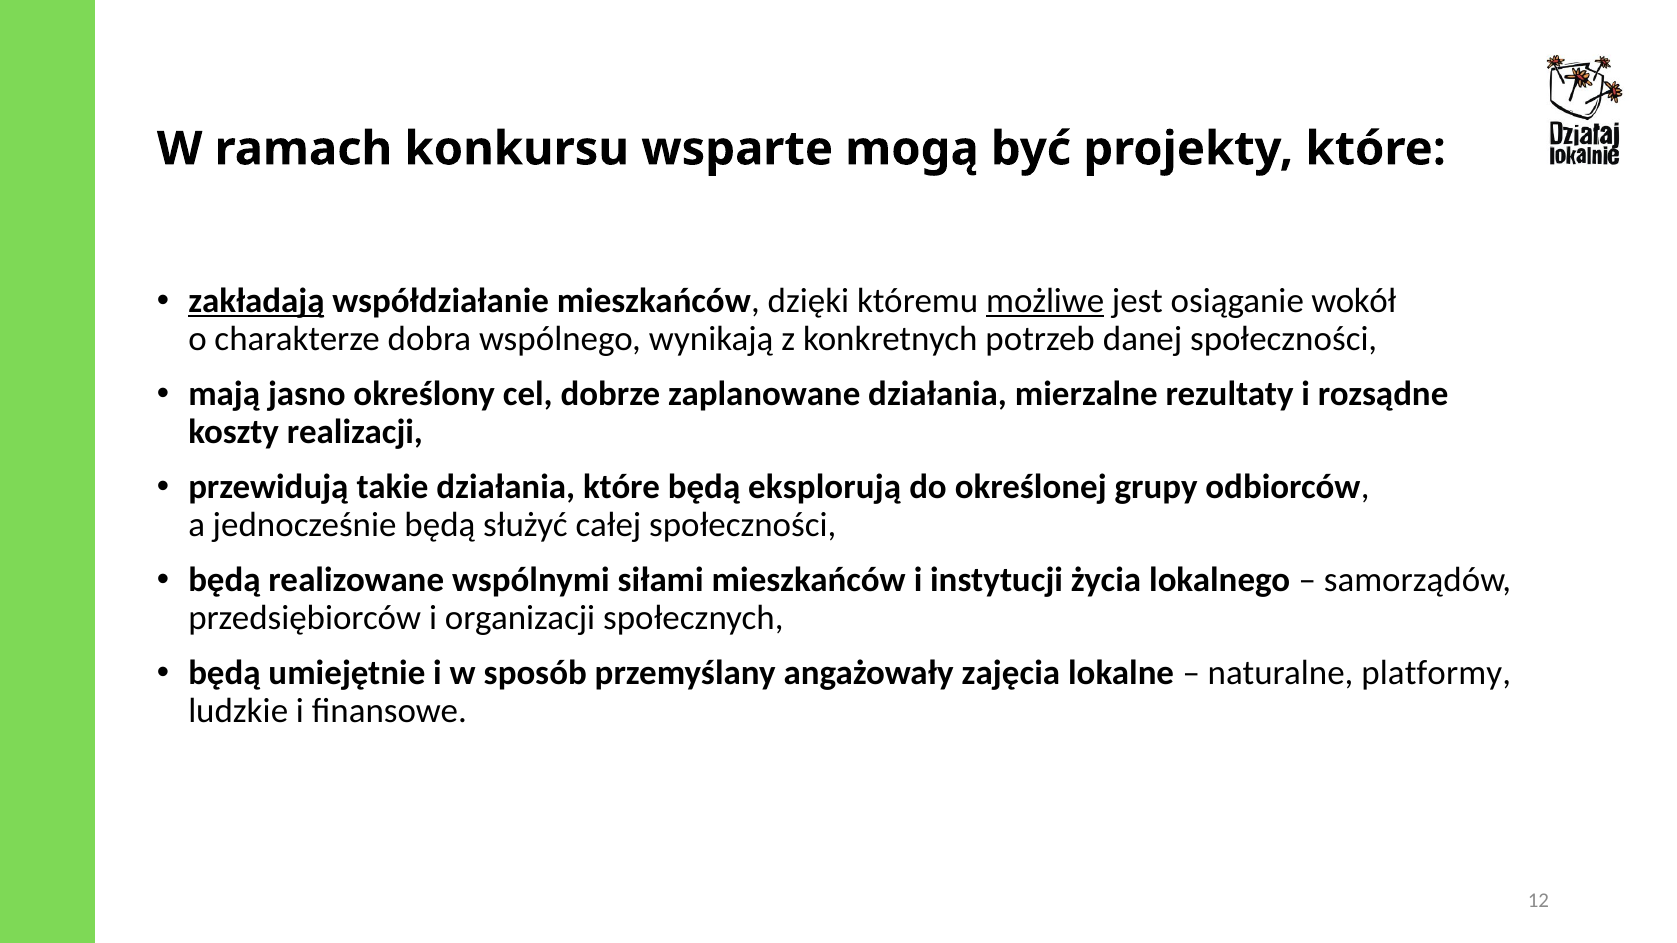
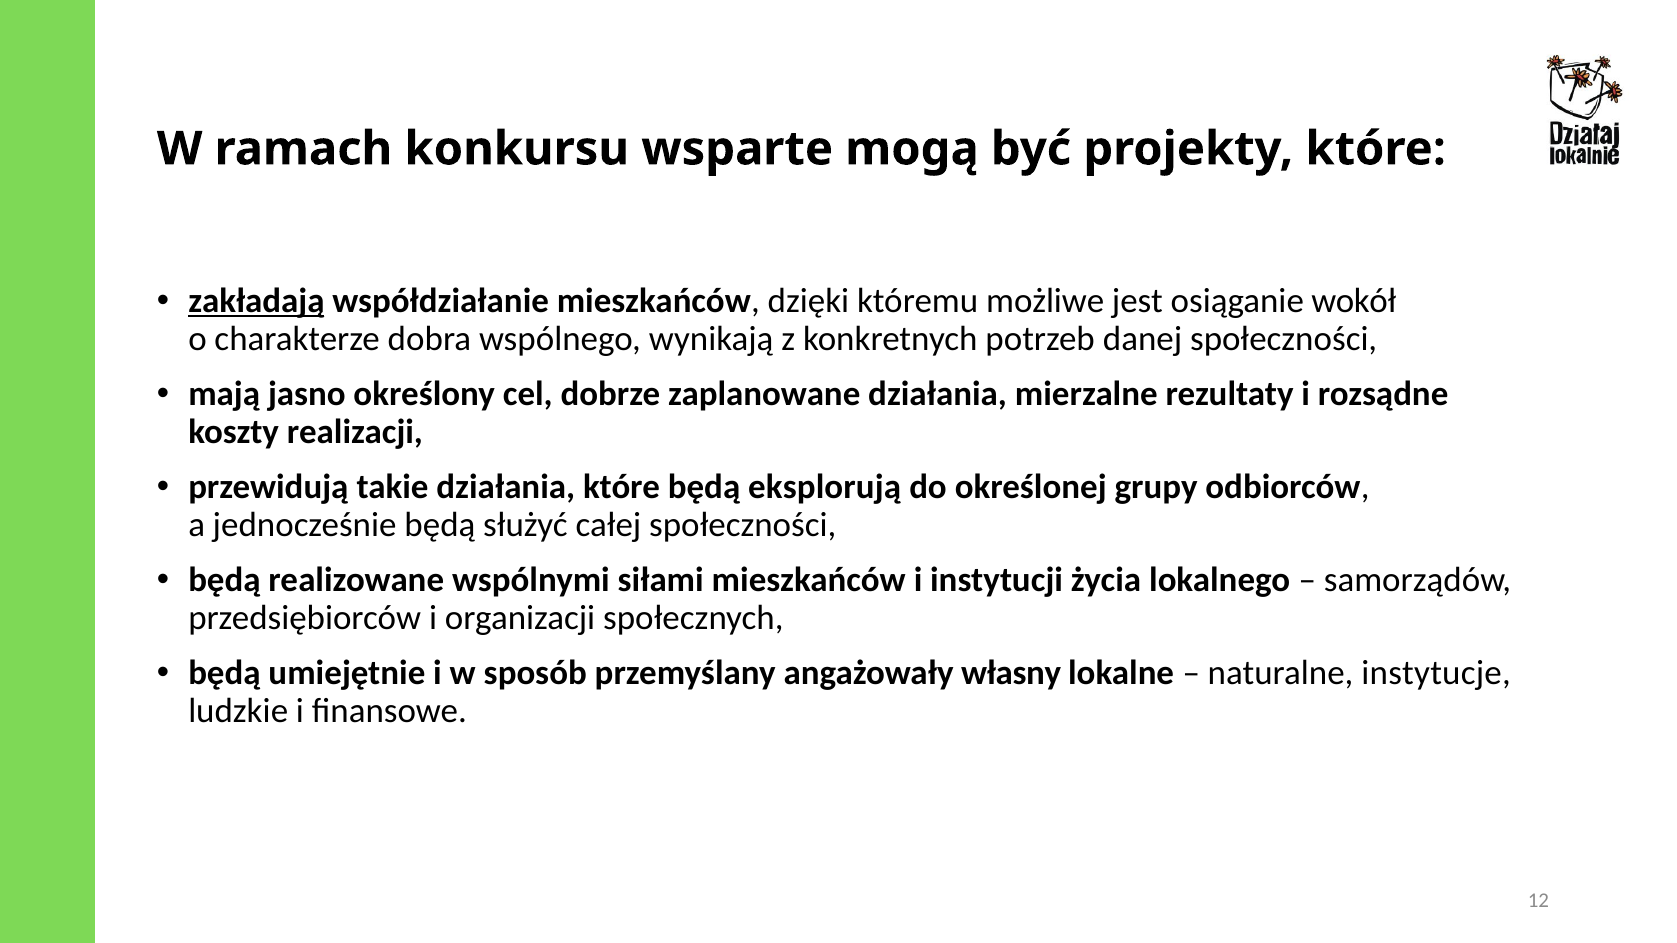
możliwe underline: present -> none
zajęcia: zajęcia -> własny
platformy: platformy -> instytucje
